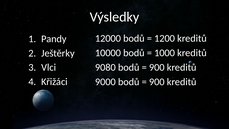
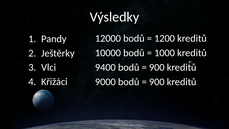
9080: 9080 -> 9400
